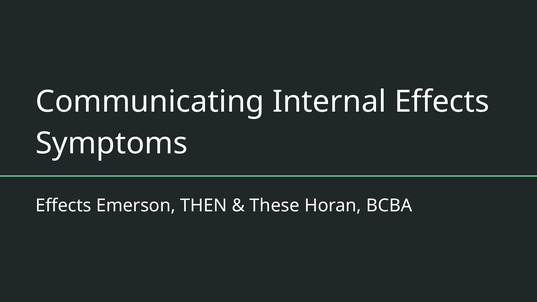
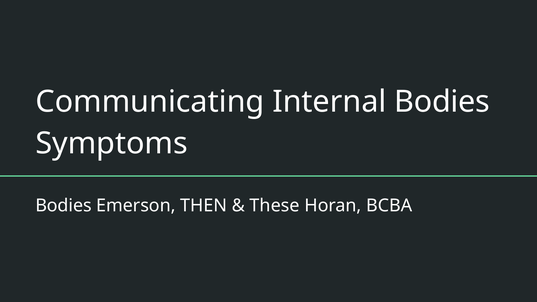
Internal Effects: Effects -> Bodies
Effects at (63, 206): Effects -> Bodies
